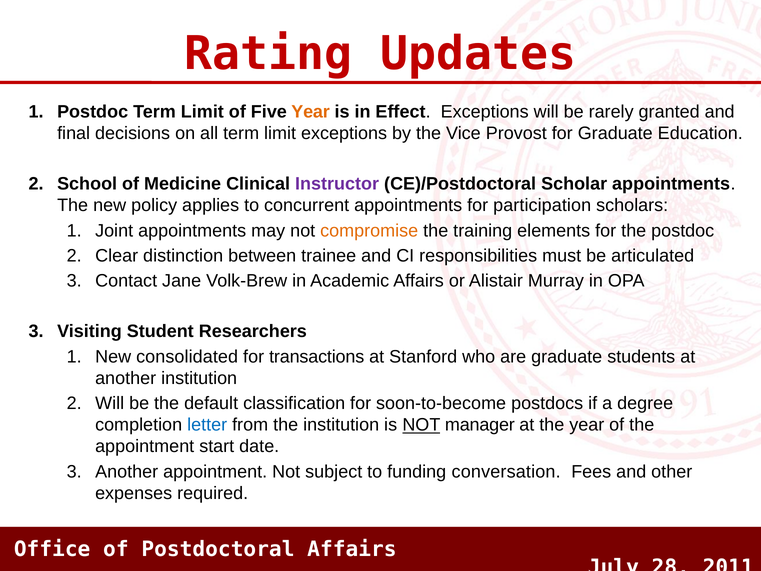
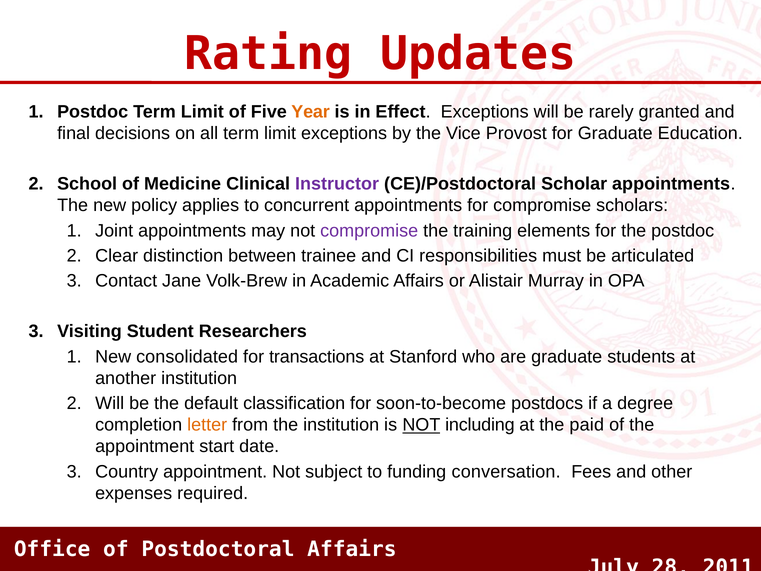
for participation: participation -> compromise
compromise at (369, 231) colour: orange -> purple
letter colour: blue -> orange
manager: manager -> including
the year: year -> paid
Another at (127, 471): Another -> Country
